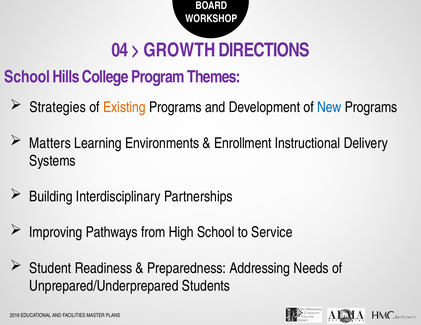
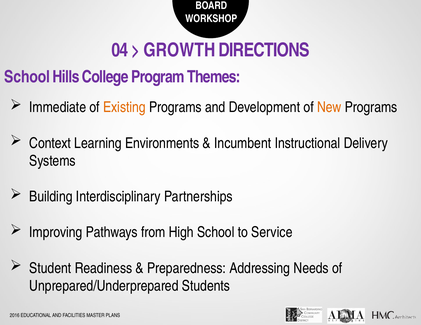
Strategies: Strategies -> Immediate
New colour: blue -> orange
Matters: Matters -> Context
Enrollment: Enrollment -> Incumbent
